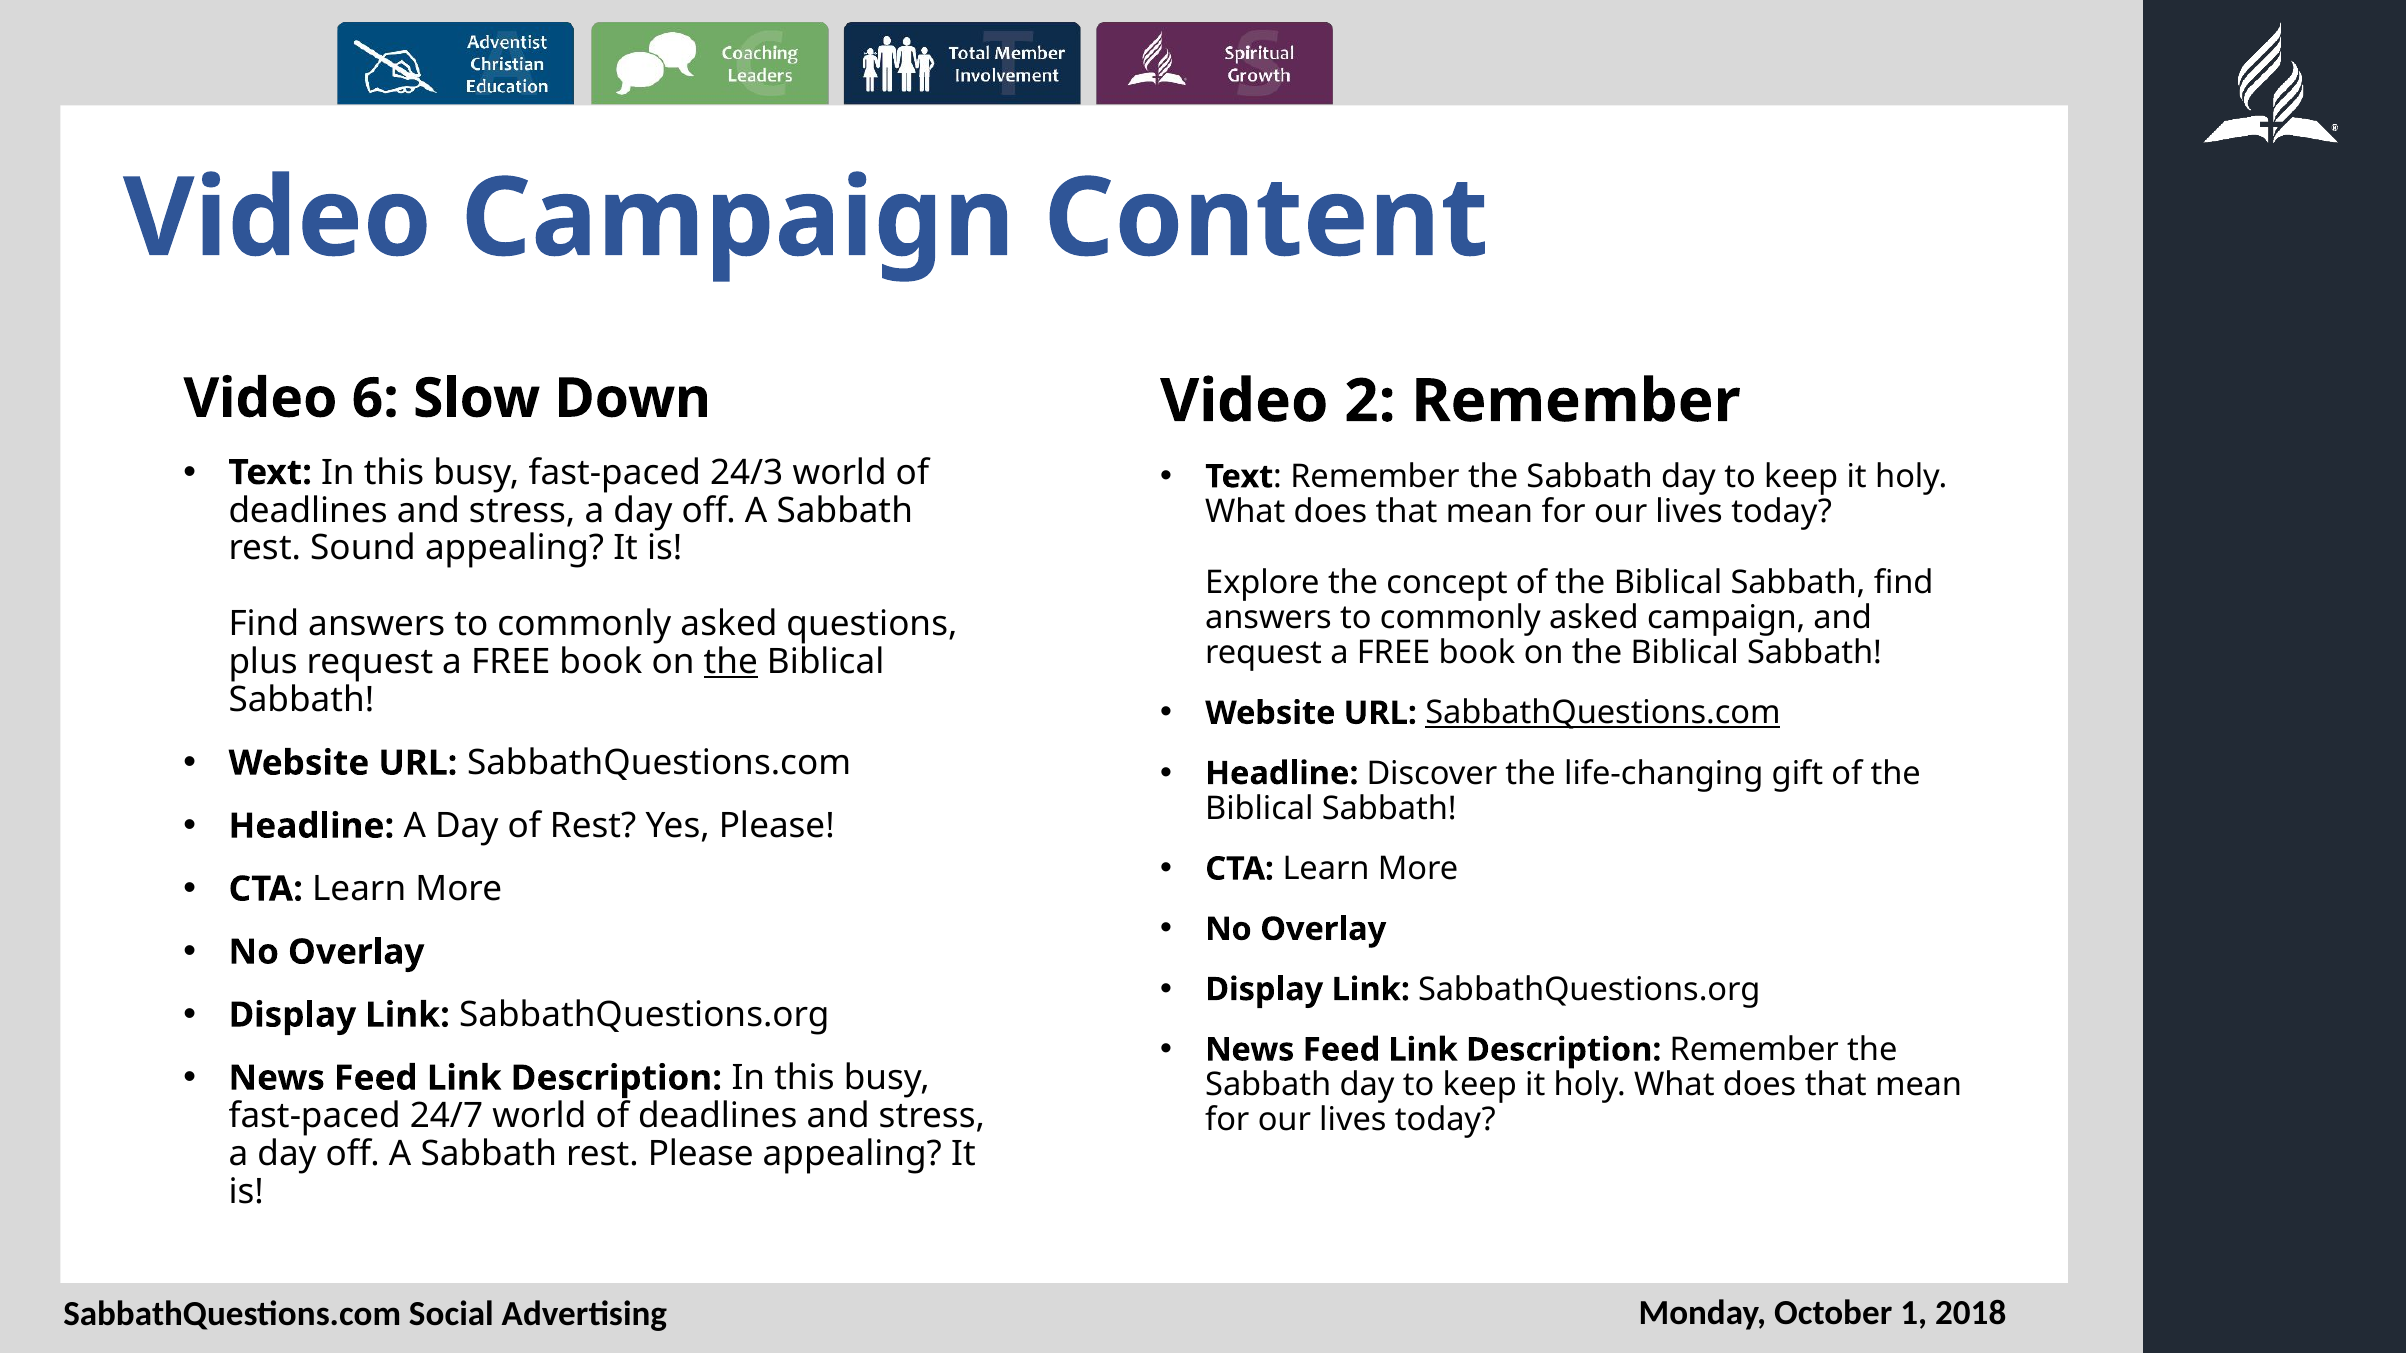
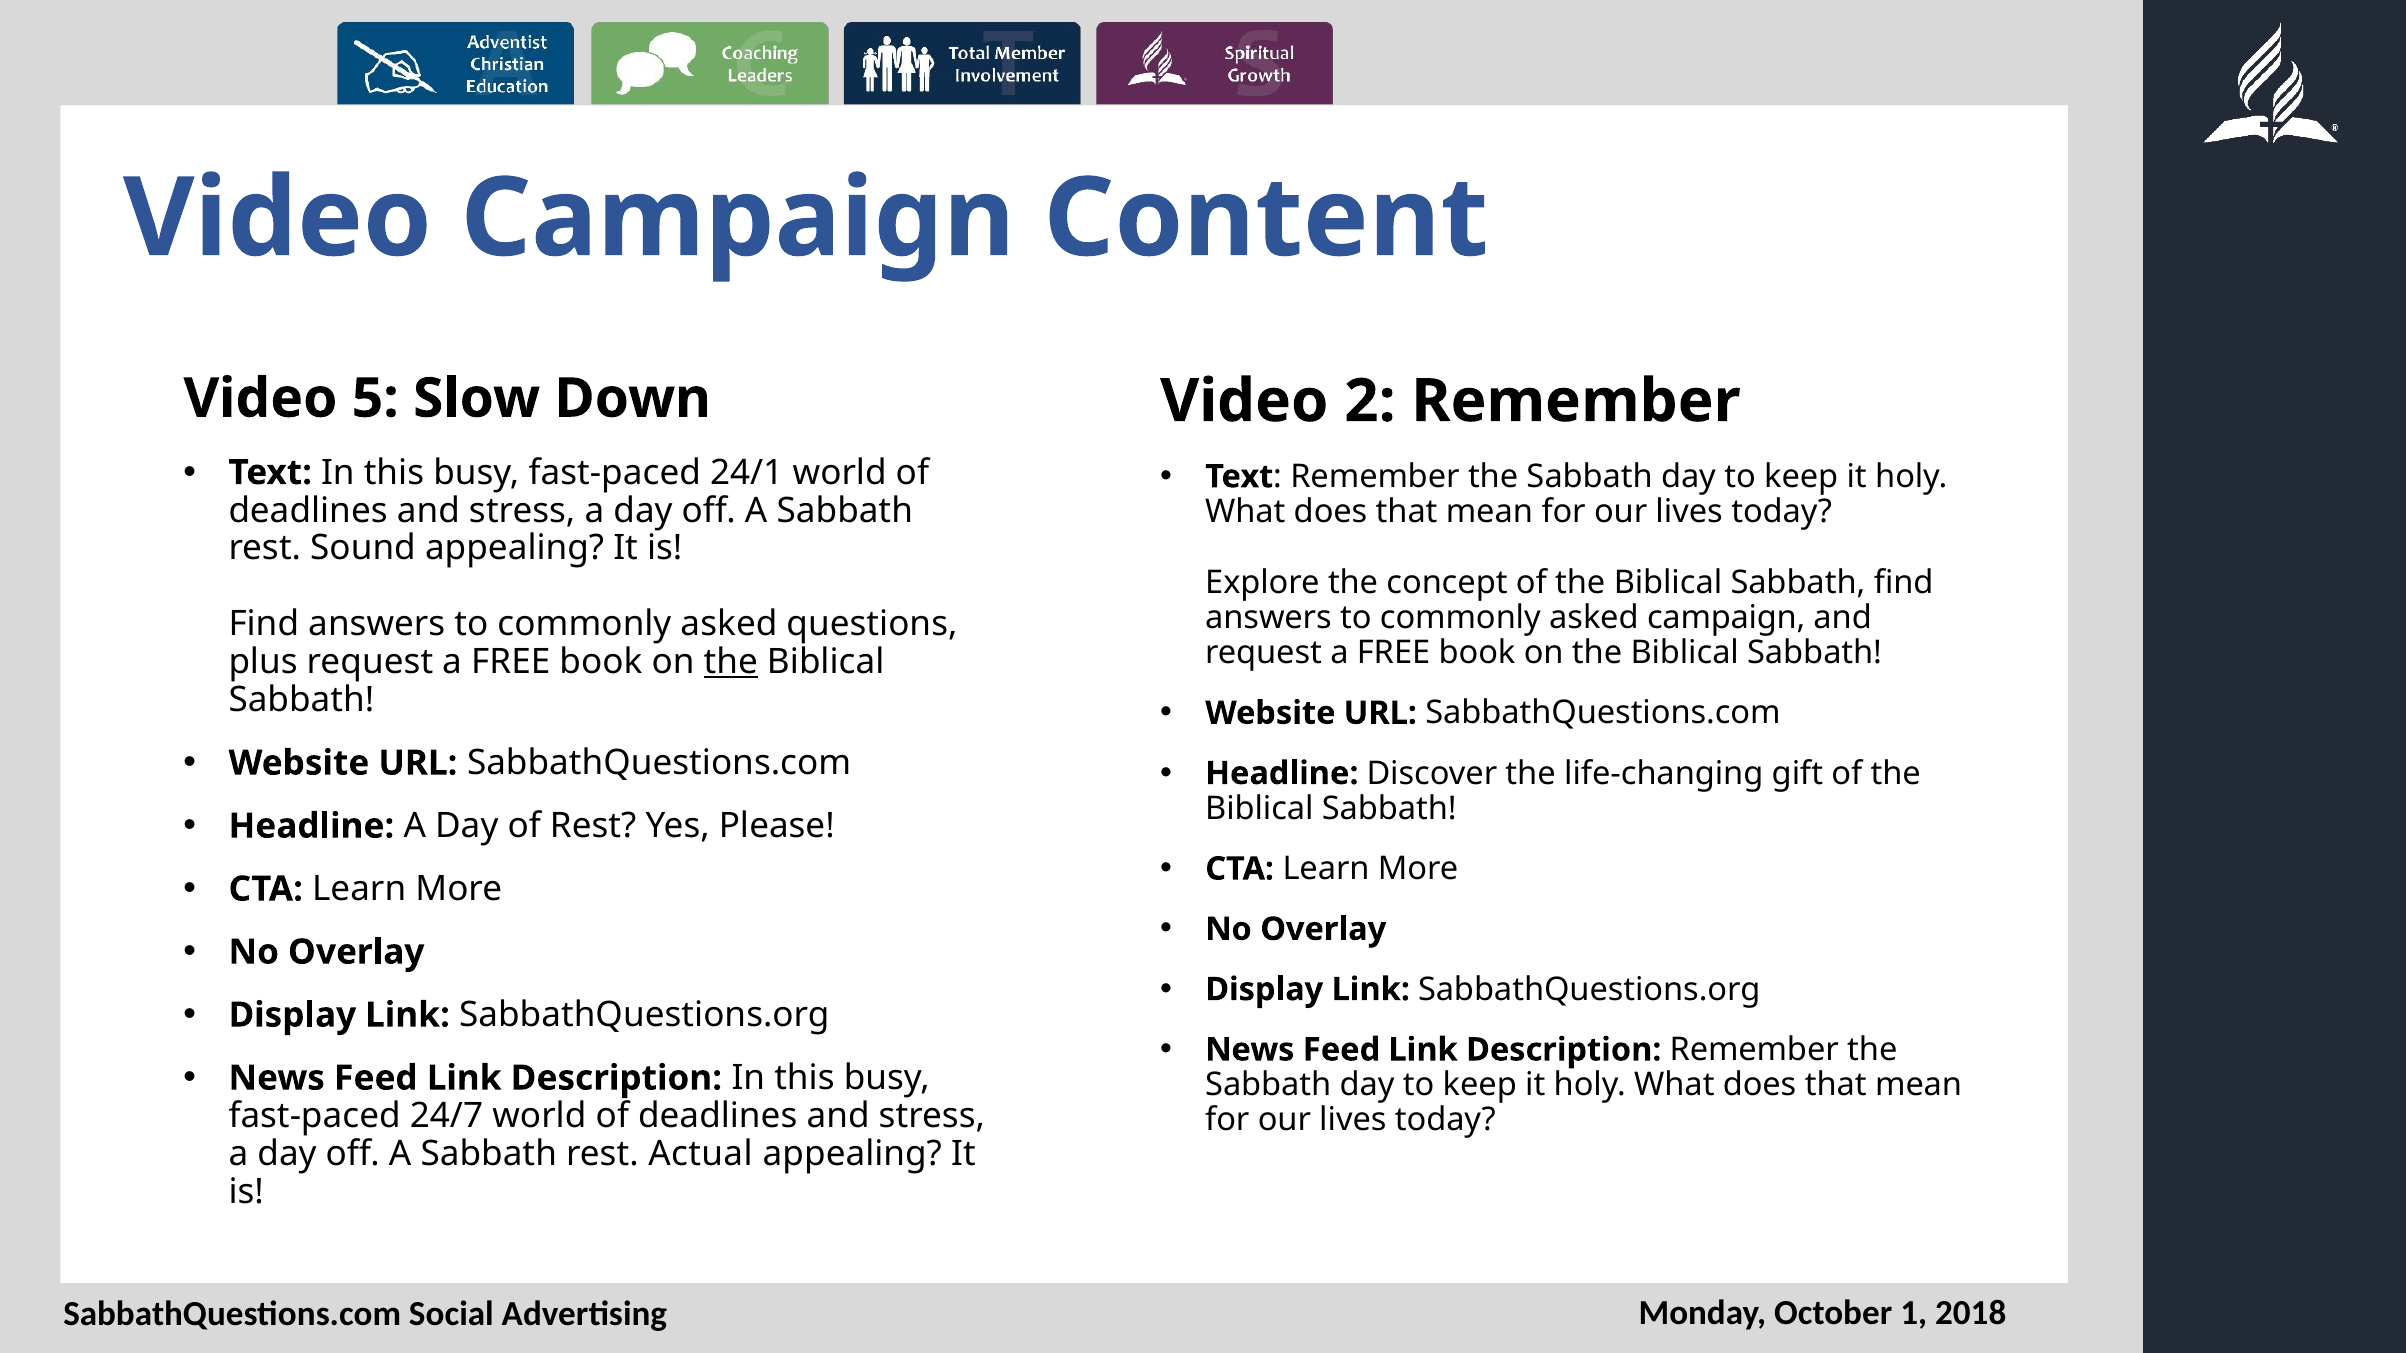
6: 6 -> 5
24/3: 24/3 -> 24/1
SabbathQuestions.com at (1603, 713) underline: present -> none
rest Please: Please -> Actual
